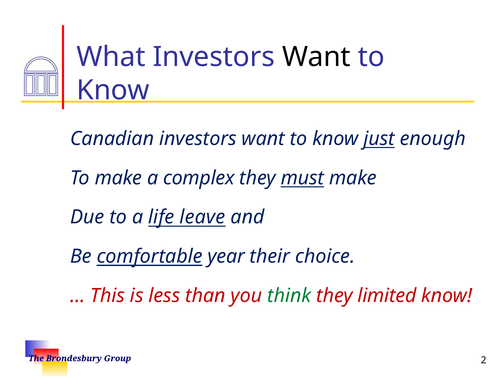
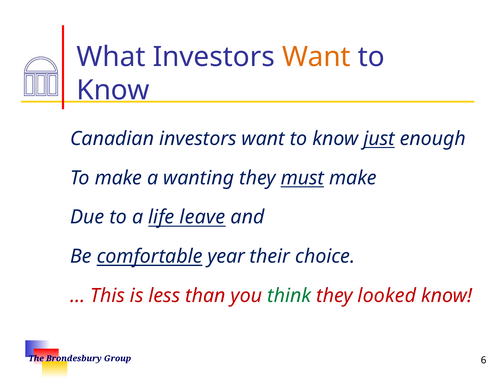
Want at (316, 57) colour: black -> orange
complex: complex -> wanting
limited: limited -> looked
2: 2 -> 6
